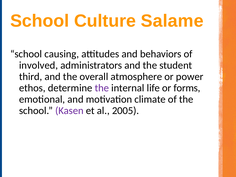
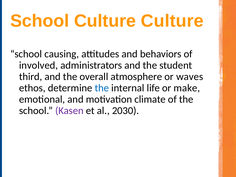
Culture Salame: Salame -> Culture
power: power -> waves
the at (102, 88) colour: purple -> blue
forms: forms -> make
2005: 2005 -> 2030
